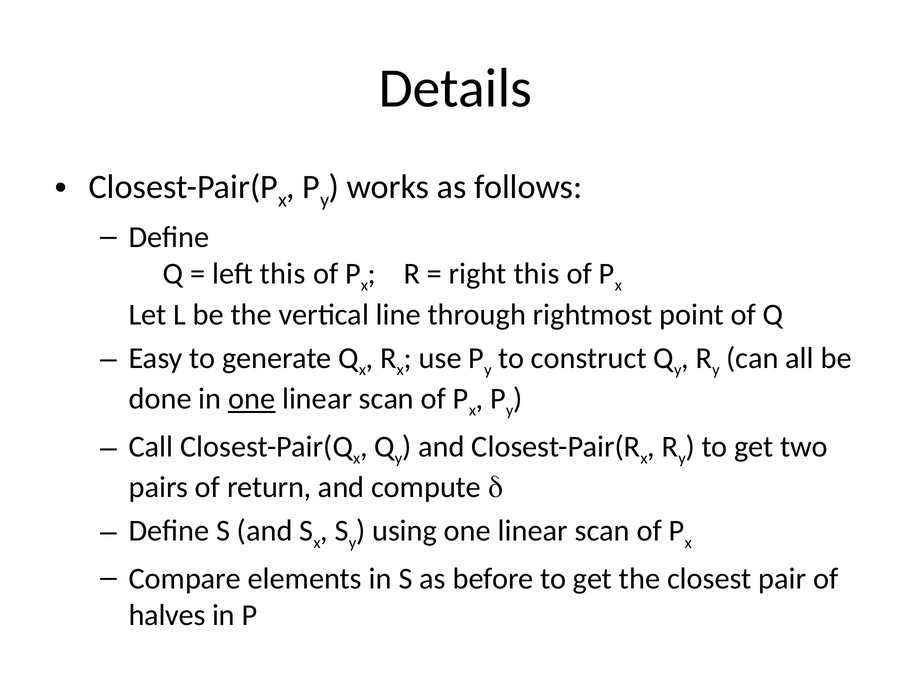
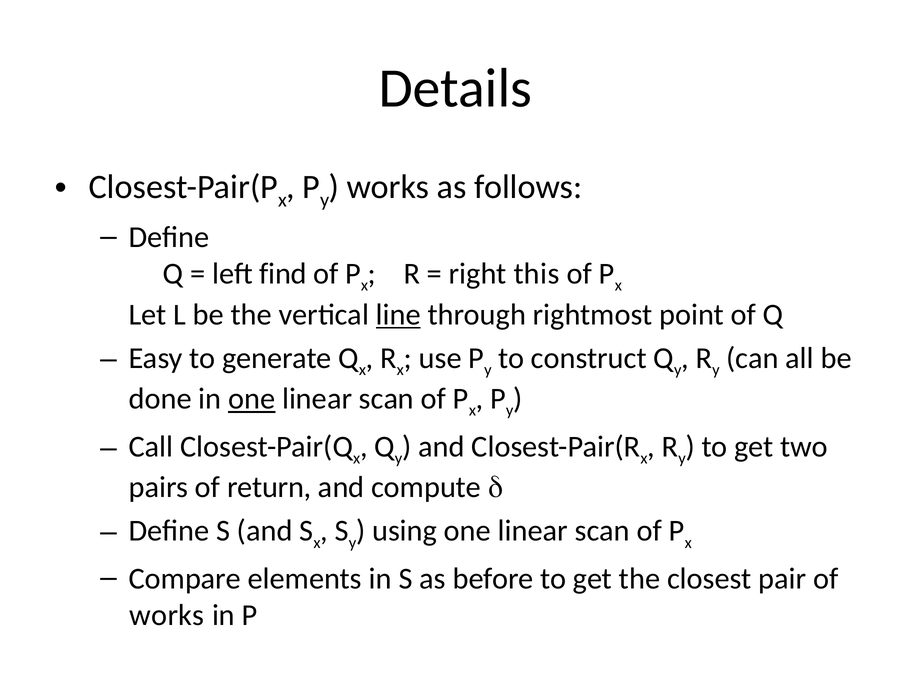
left this: this -> find
line underline: none -> present
halves at (167, 615): halves -> works
